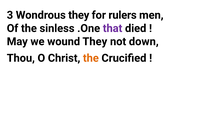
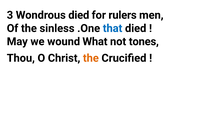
Wondrous they: they -> died
that colour: purple -> blue
wound They: They -> What
down: down -> tones
